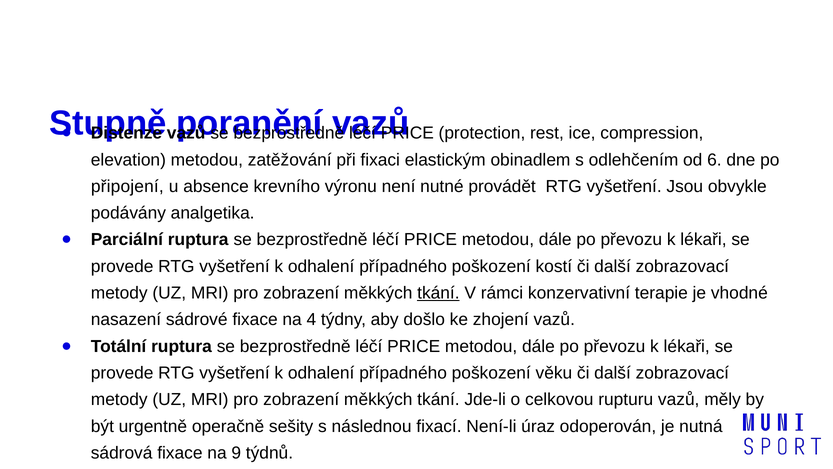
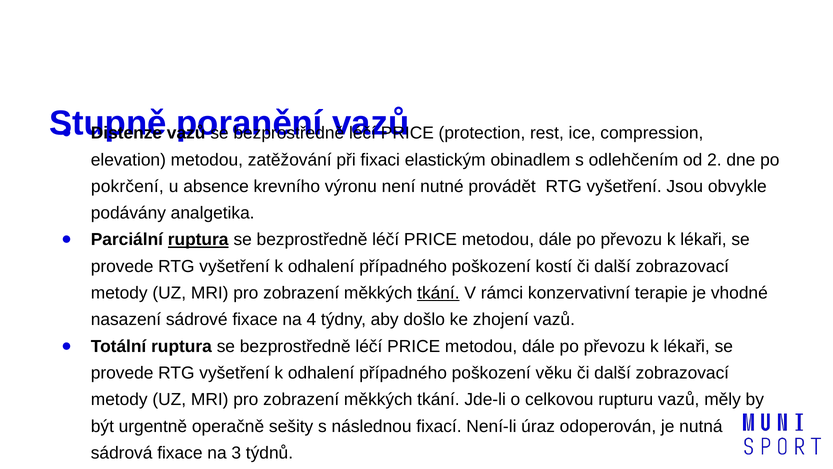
6: 6 -> 2
připojení: připojení -> pokrčení
ruptura at (198, 240) underline: none -> present
9: 9 -> 3
